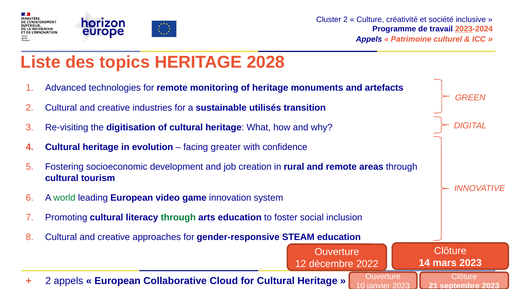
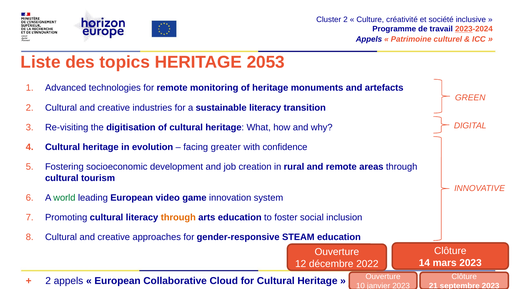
2028: 2028 -> 2053
sustainable utilisés: utilisés -> literacy
through at (178, 217) colour: green -> orange
